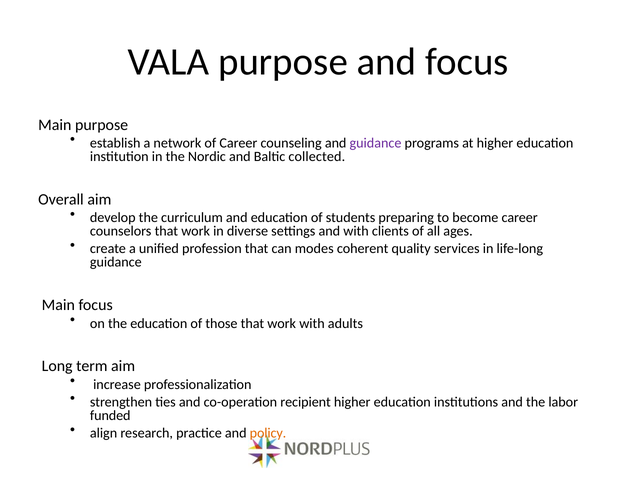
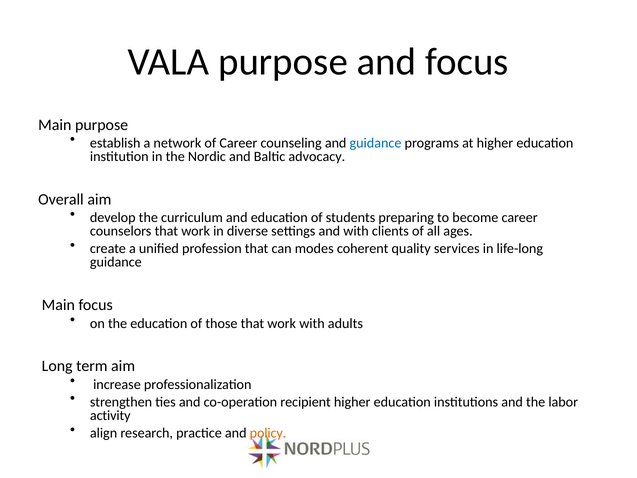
guidance at (375, 143) colour: purple -> blue
collected: collected -> advocacy
funded: funded -> activity
